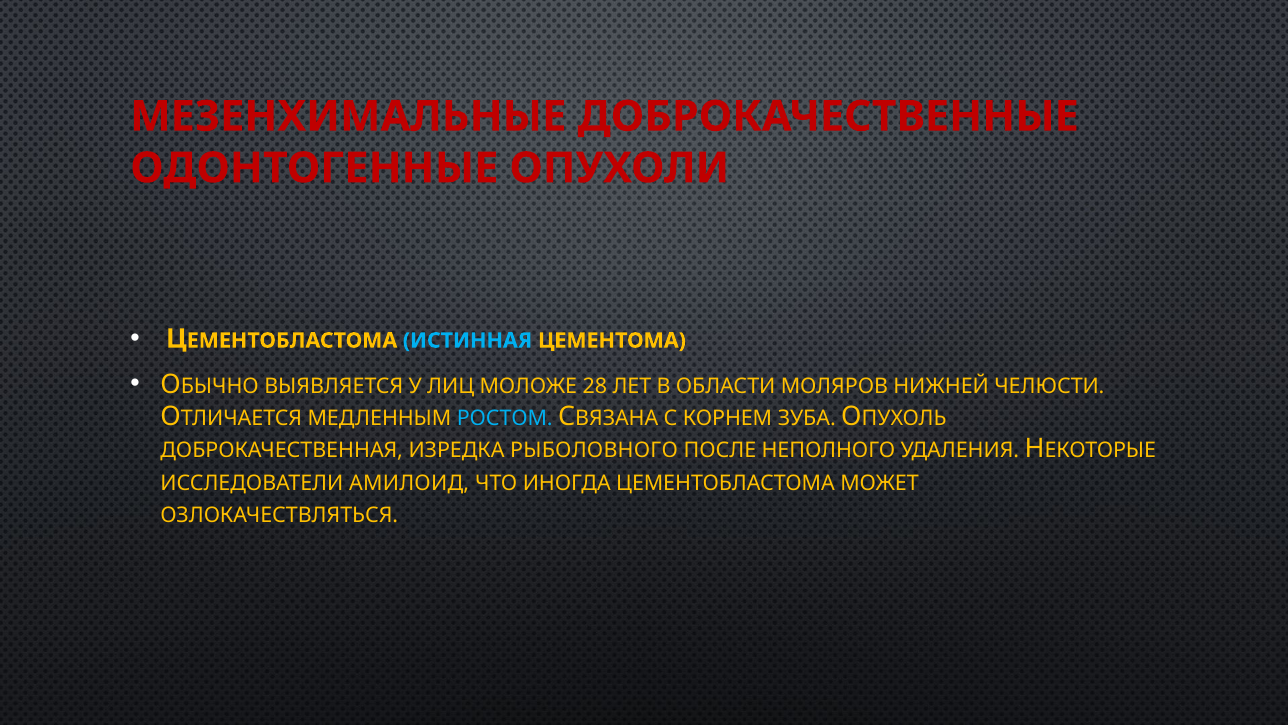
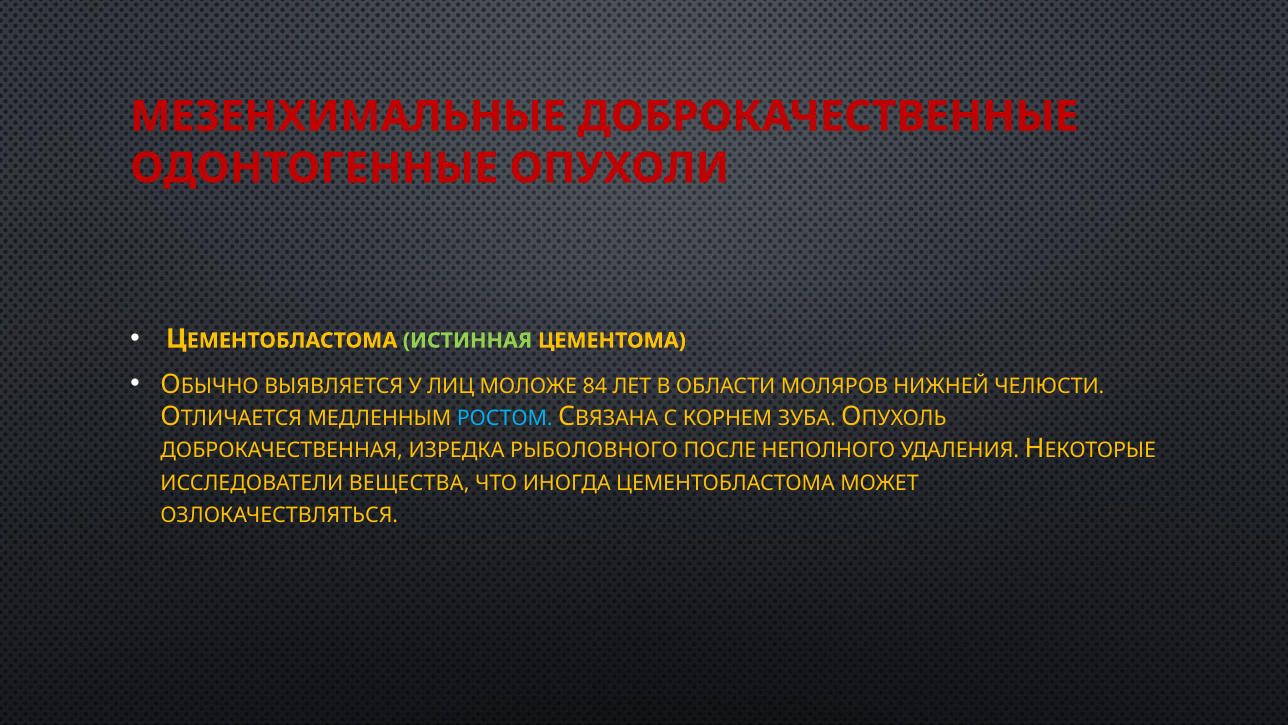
ИСТИННАЯ colour: light blue -> light green
28: 28 -> 84
АМИЛОИД: АМИЛОИД -> ВЕЩЕСТВА
